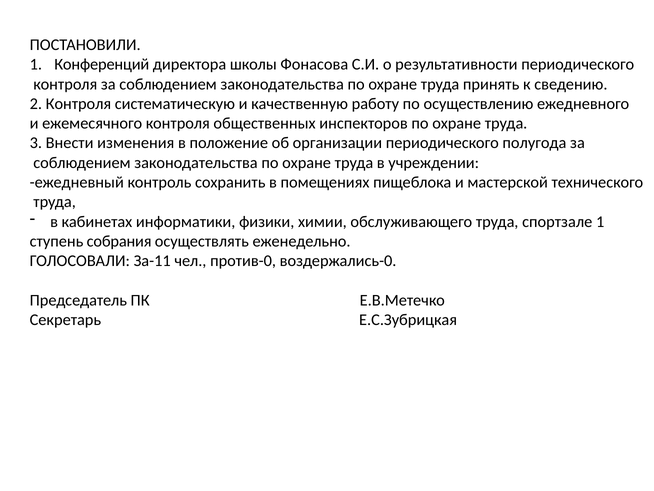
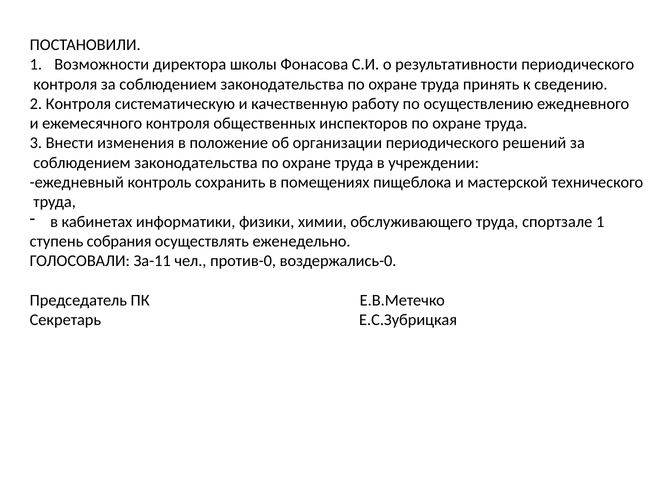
Конференций: Конференций -> Возможности
полугода: полугода -> решений
